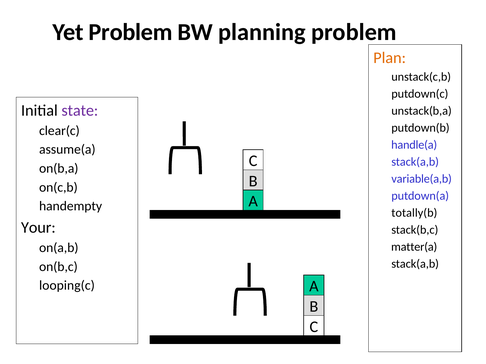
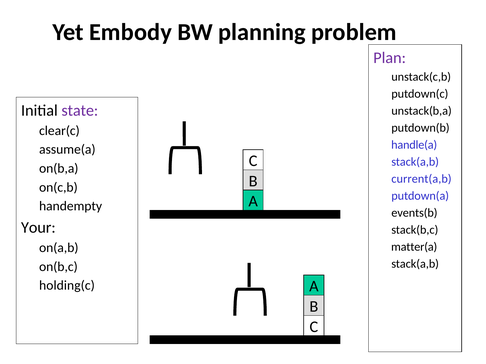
Yet Problem: Problem -> Embody
Plan colour: orange -> purple
variable(a,b: variable(a,b -> current(a,b
totally(b: totally(b -> events(b
looping(c: looping(c -> holding(c
